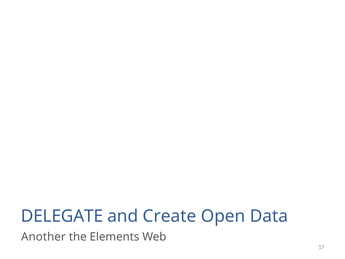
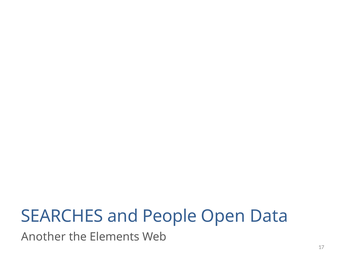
DELEGATE: DELEGATE -> SEARCHES
Create: Create -> People
